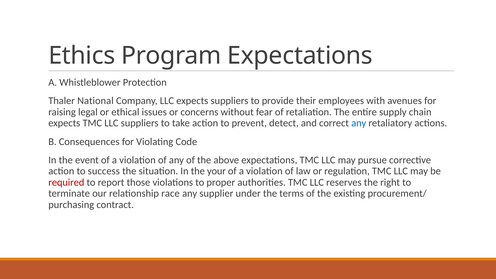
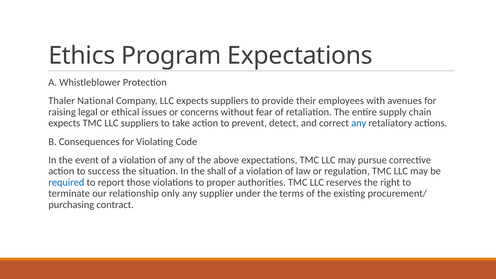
your: your -> shall
required colour: red -> blue
race: race -> only
